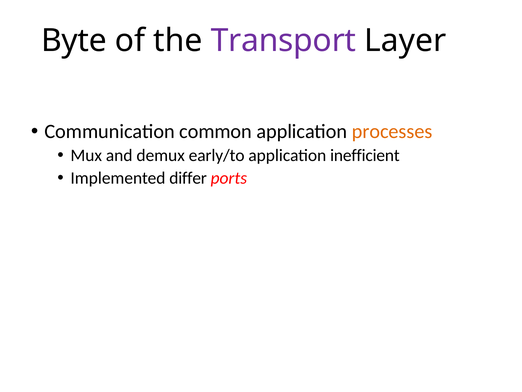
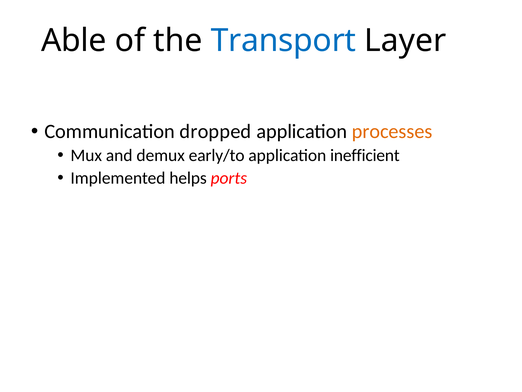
Byte: Byte -> Able
Transport colour: purple -> blue
common: common -> dropped
differ: differ -> helps
